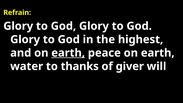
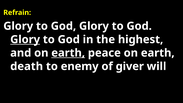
Glory at (25, 39) underline: none -> present
water: water -> death
thanks: thanks -> enemy
